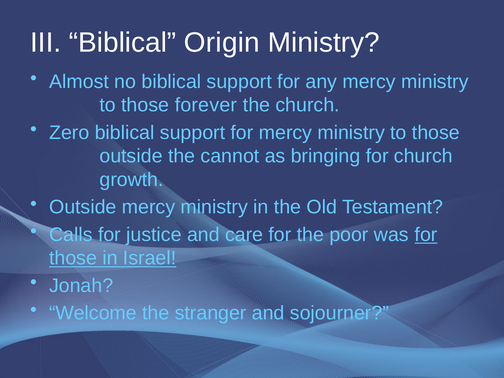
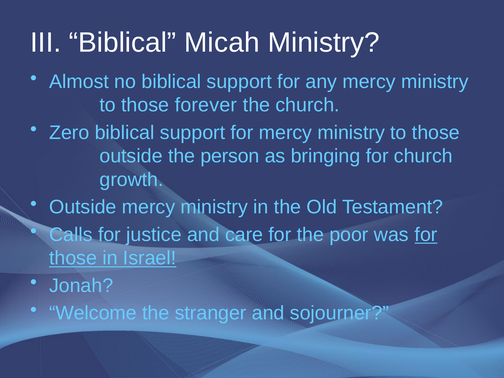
Origin: Origin -> Micah
cannot: cannot -> person
